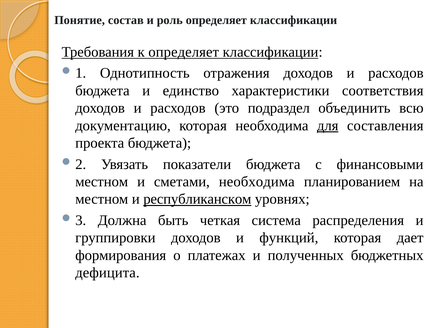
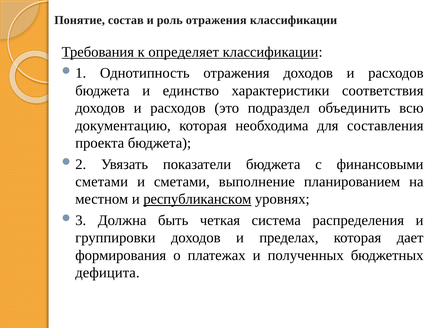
роль определяет: определяет -> отражения
для underline: present -> none
местном at (102, 182): местном -> сметами
сметами необходима: необходима -> выполнение
функций: функций -> пределах
